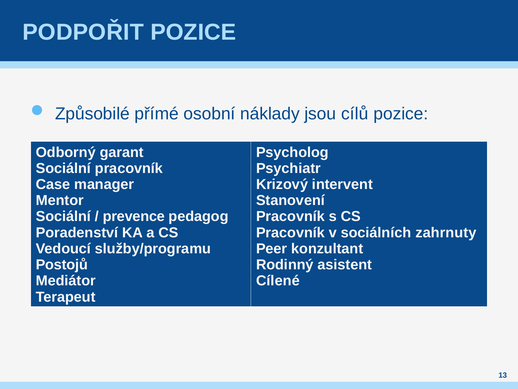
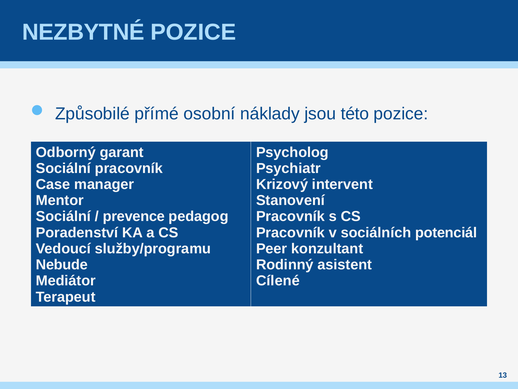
PODPOŘIT: PODPOŘIT -> NEZBYTNÉ
cílů: cílů -> této
zahrnuty: zahrnuty -> potenciál
Postojů: Postojů -> Nebude
